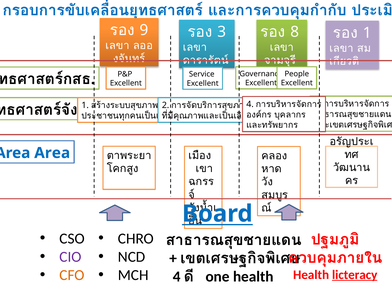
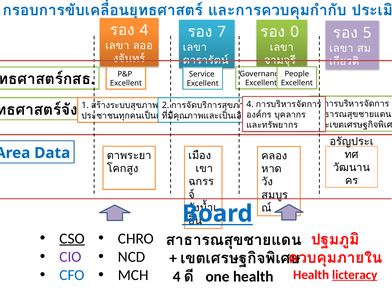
9 at (144, 30): 9 -> 4
3 at (222, 32): 3 -> 7
8: 8 -> 0
1 at (367, 33): 1 -> 5
Area at (52, 153): Area -> Data
CSO underline: none -> present
CFO colour: orange -> blue
